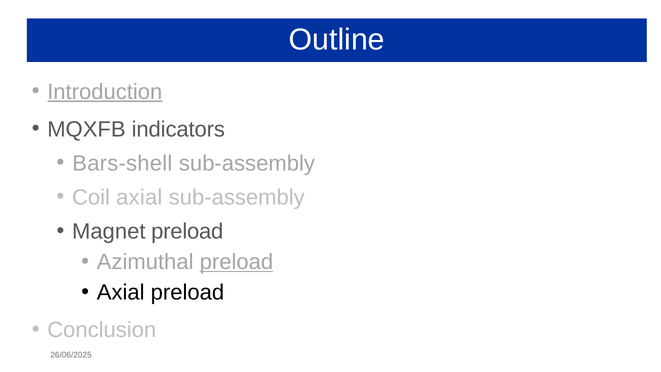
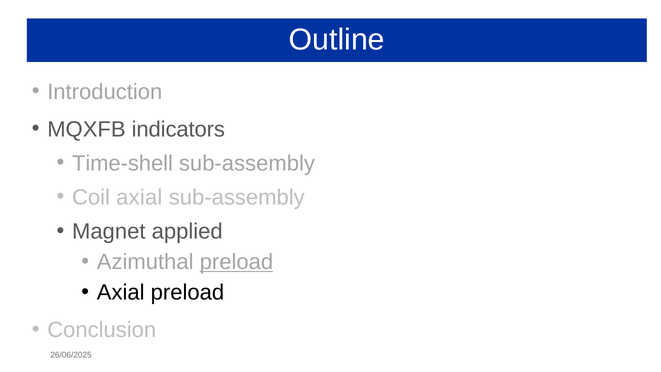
Introduction underline: present -> none
Bars-shell: Bars-shell -> Time-shell
Magnet preload: preload -> applied
